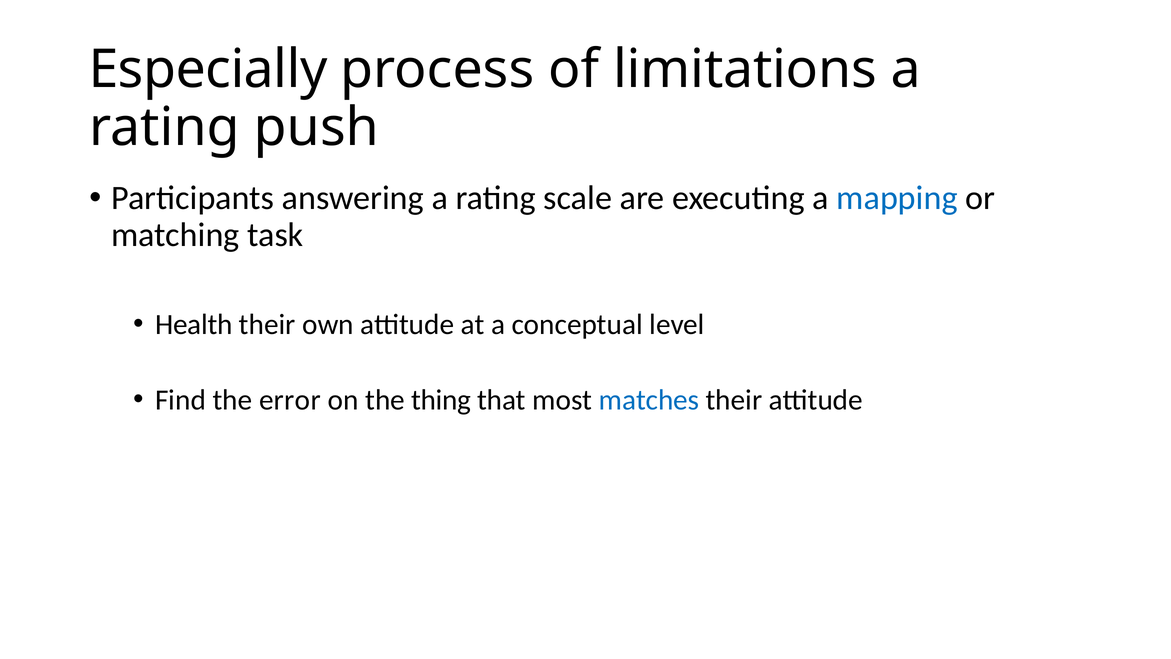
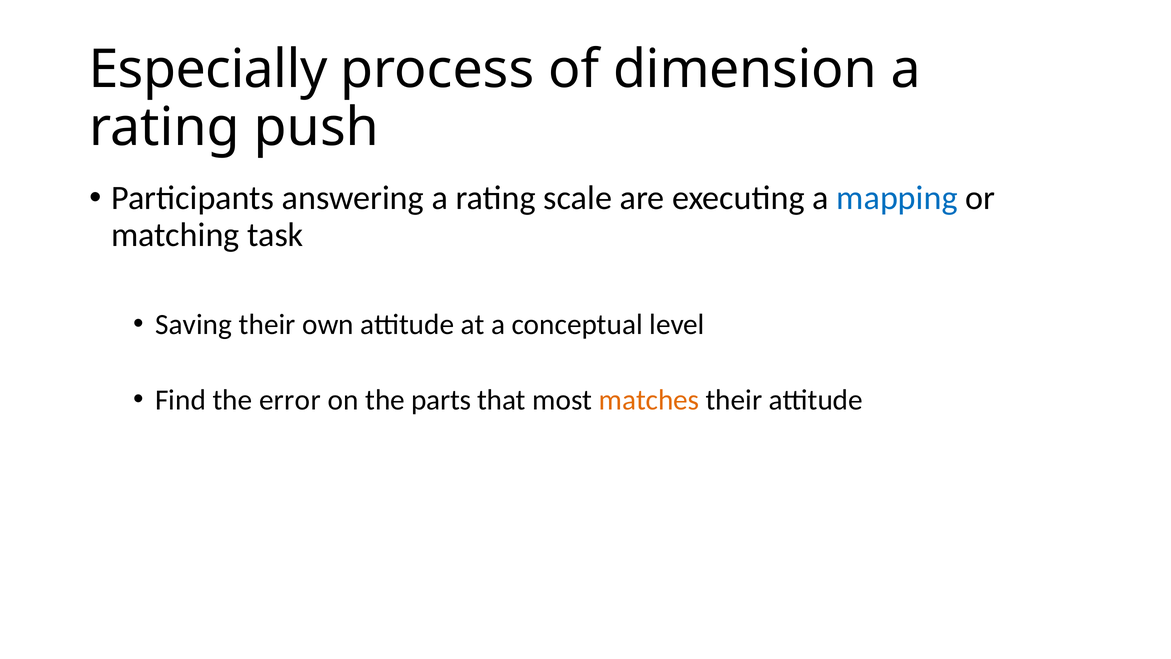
limitations: limitations -> dimension
Health: Health -> Saving
thing: thing -> parts
matches colour: blue -> orange
